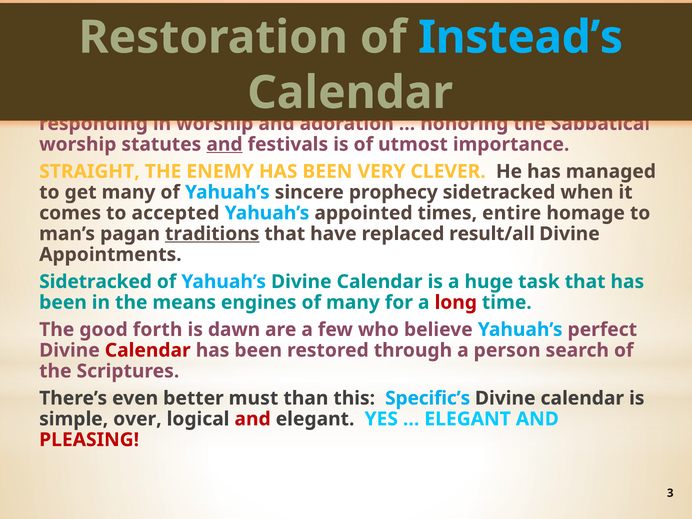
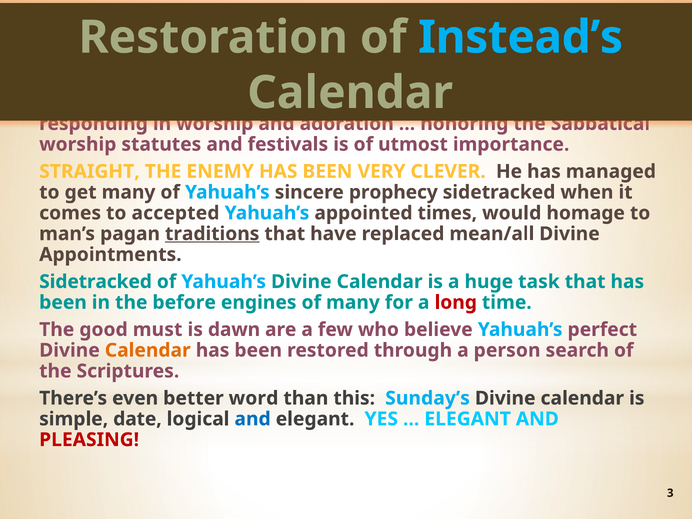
and at (224, 144) underline: present -> none
entire: entire -> would
result/all: result/all -> mean/all
means: means -> before
forth: forth -> must
Calendar at (148, 350) colour: red -> orange
must: must -> word
Specific’s: Specific’s -> Sunday’s
over: over -> date
and at (253, 419) colour: red -> blue
